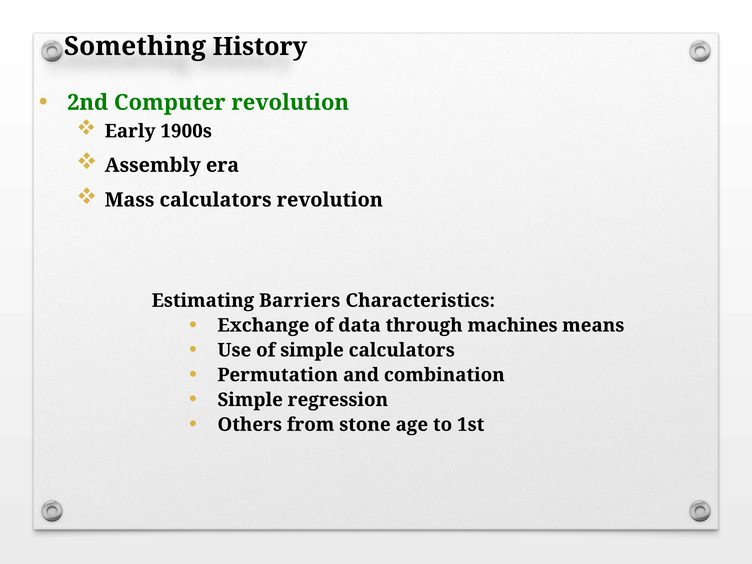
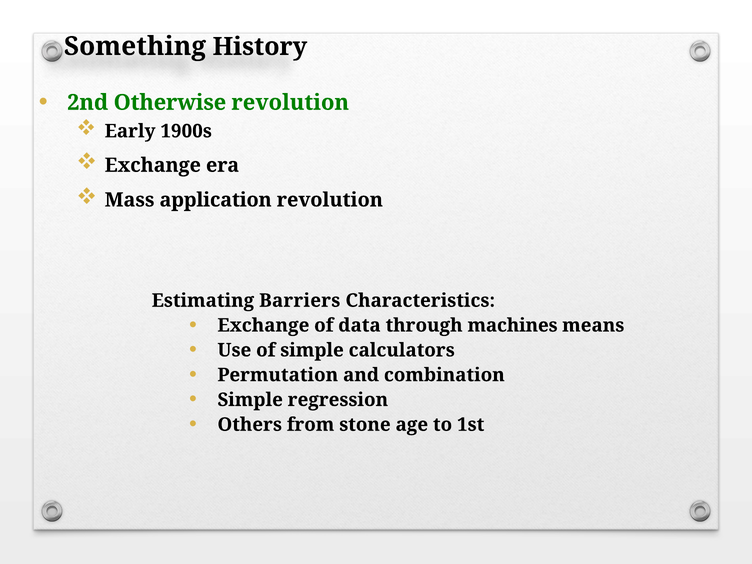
Computer: Computer -> Otherwise
Assembly at (153, 165): Assembly -> Exchange
Mass calculators: calculators -> application
